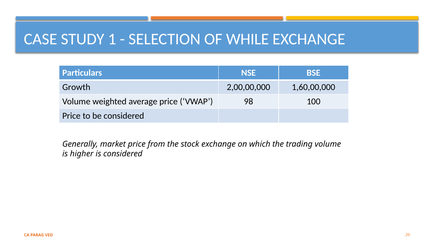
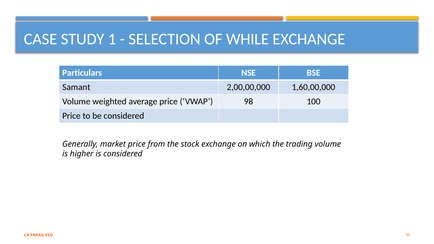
Growth: Growth -> Samant
